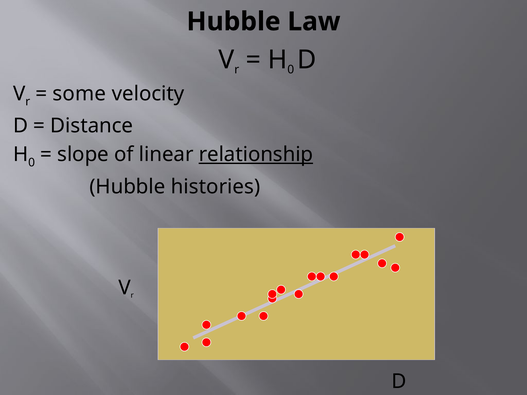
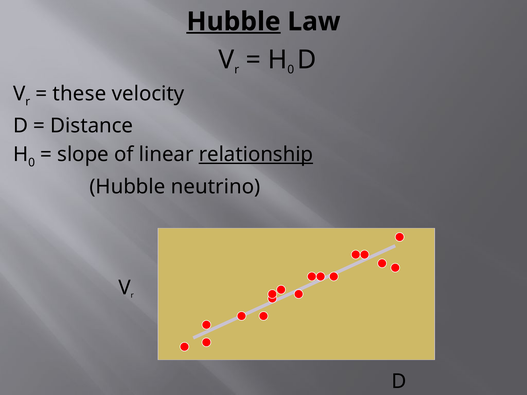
Hubble at (234, 22) underline: none -> present
some: some -> these
histories: histories -> neutrino
